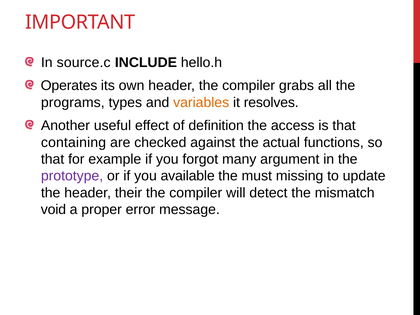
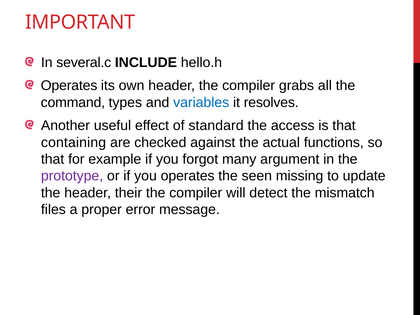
source.c: source.c -> several.c
programs: programs -> command
variables colour: orange -> blue
definition: definition -> standard
you available: available -> operates
must: must -> seen
void: void -> files
